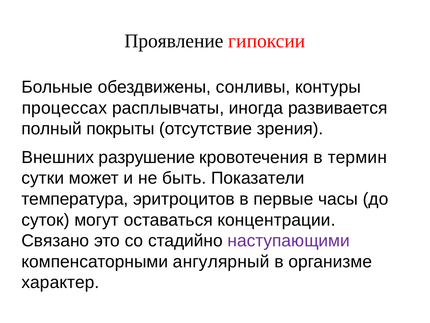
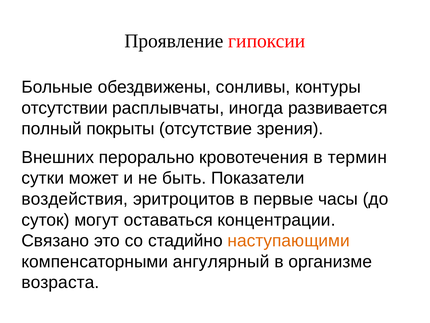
процессах: процессах -> отсутствии
разрушение: разрушение -> перорально
температура: температура -> воздействия
наступающими colour: purple -> orange
характер: характер -> возраста
